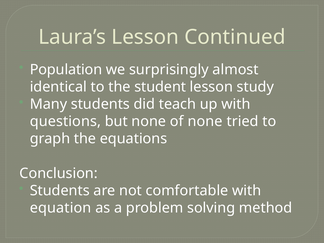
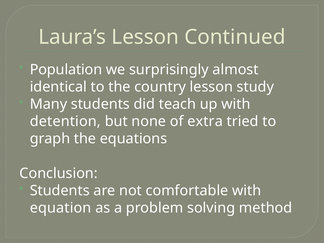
student: student -> country
questions: questions -> detention
of none: none -> extra
